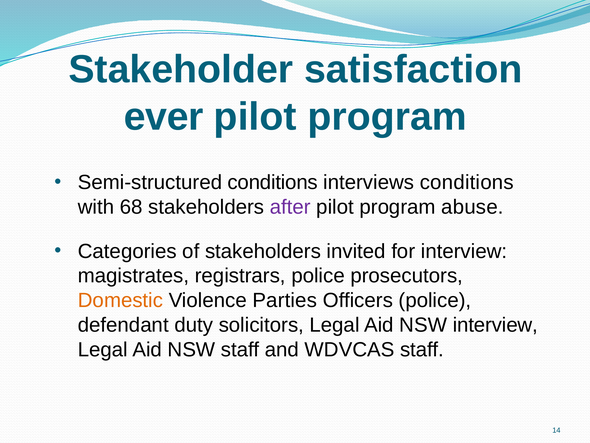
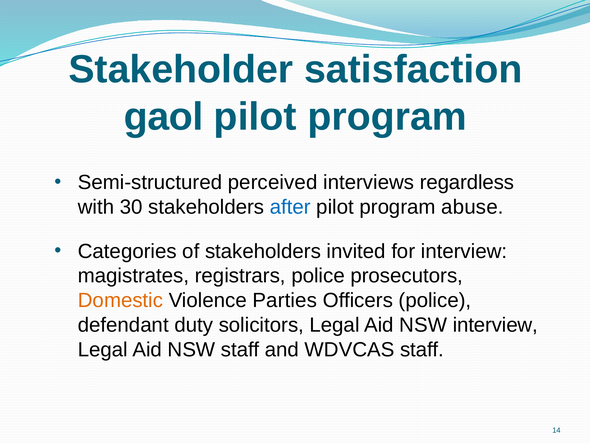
ever: ever -> gaol
Semi-structured conditions: conditions -> perceived
interviews conditions: conditions -> regardless
68: 68 -> 30
after colour: purple -> blue
